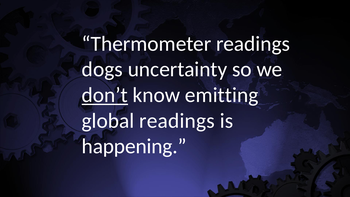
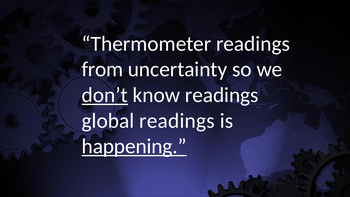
dogs: dogs -> from
know emitting: emitting -> readings
happening underline: none -> present
